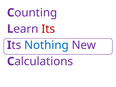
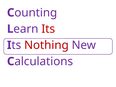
Nothing colour: blue -> red
